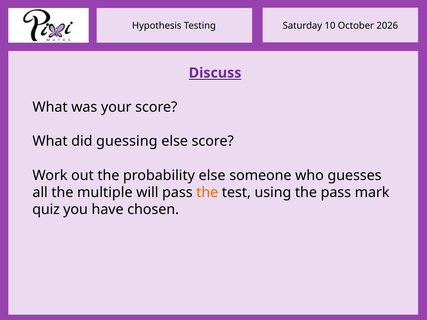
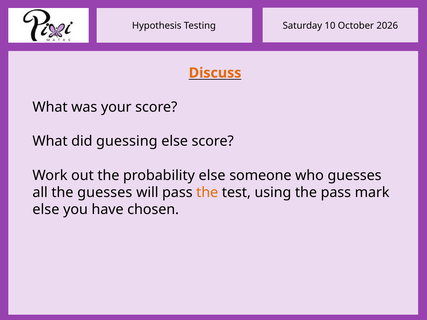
Discuss colour: purple -> orange
the multiple: multiple -> guesses
quiz at (46, 210): quiz -> else
